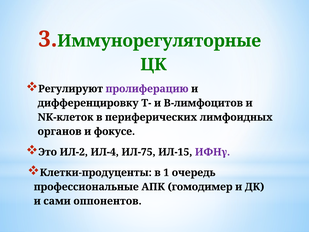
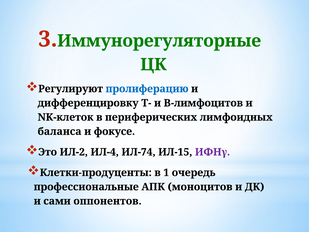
пролиферацию colour: purple -> blue
органов: органов -> баланса
ИЛ-75: ИЛ-75 -> ИЛ-74
гомодимер: гомодимер -> моноцитов
